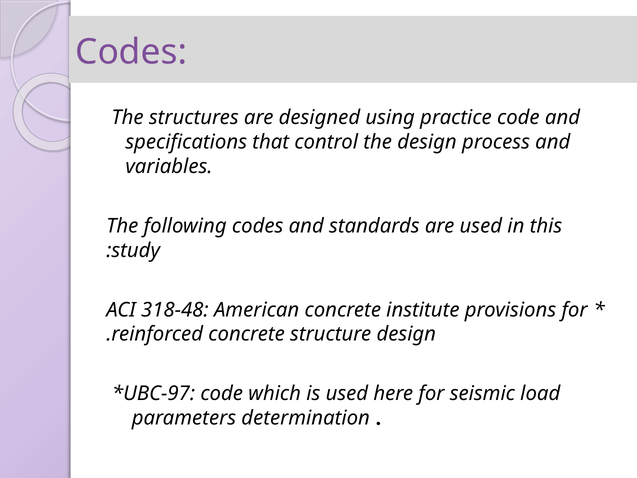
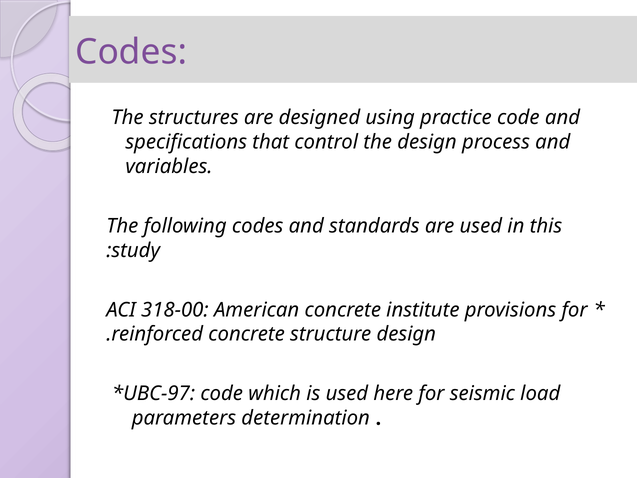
318-48: 318-48 -> 318-00
